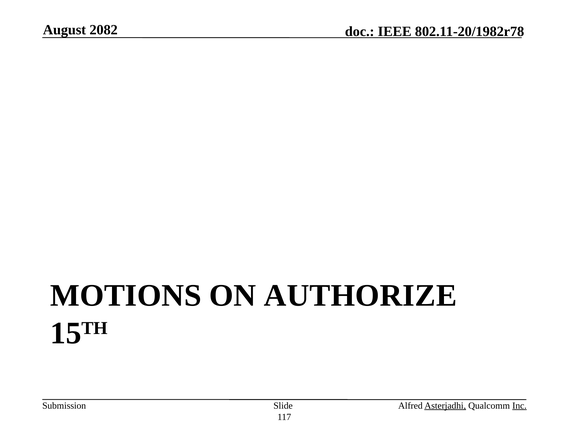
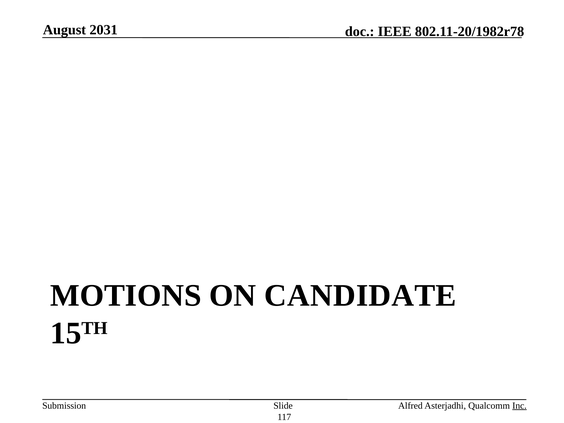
2082: 2082 -> 2031
AUTHORIZE: AUTHORIZE -> CANDIDATE
Asterjadhi underline: present -> none
